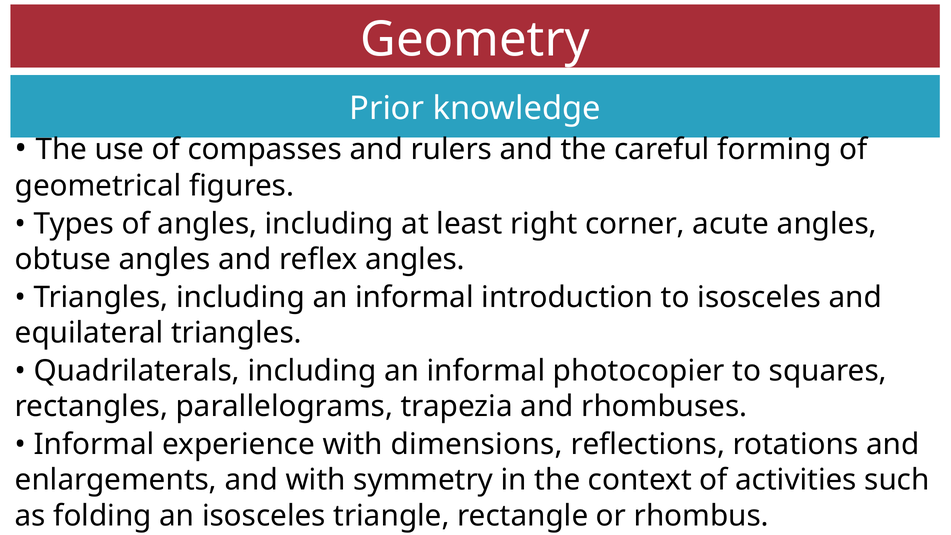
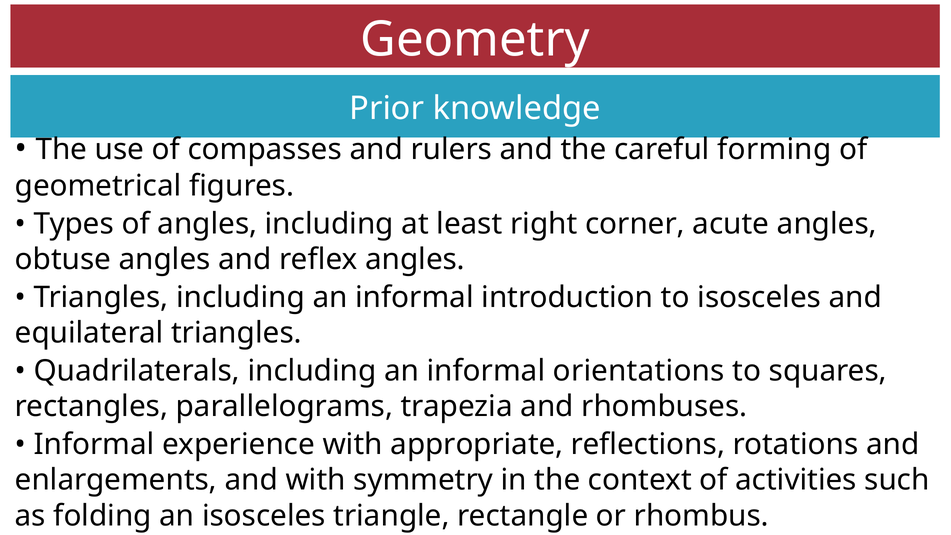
photocopier: photocopier -> orientations
dimensions: dimensions -> appropriate
